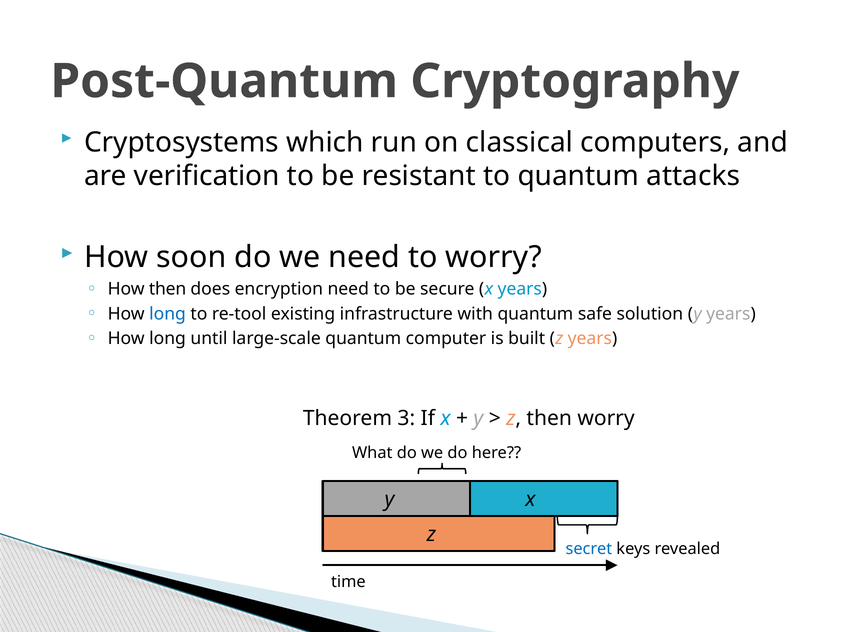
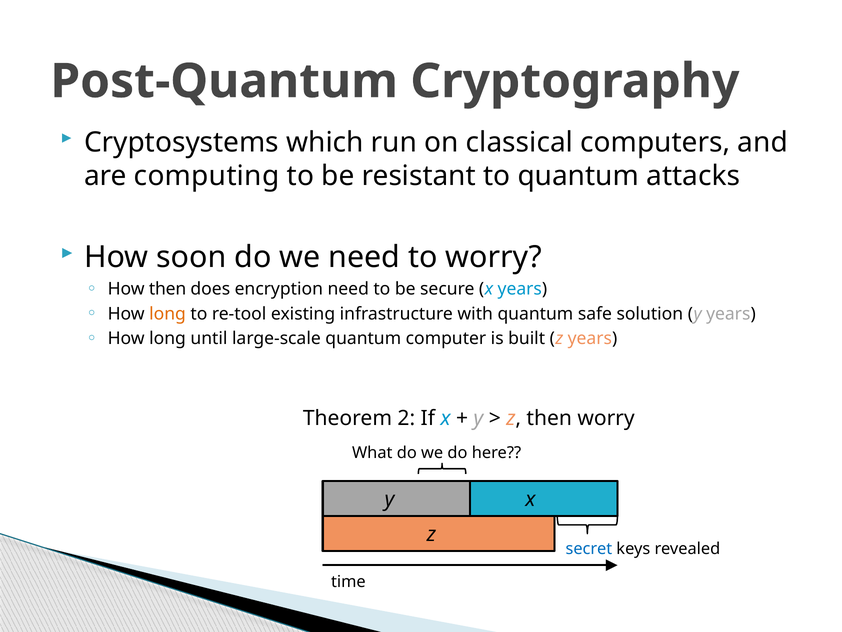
verification: verification -> computing
long at (168, 314) colour: blue -> orange
3: 3 -> 2
